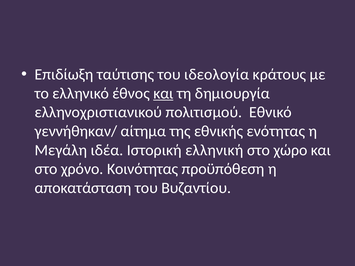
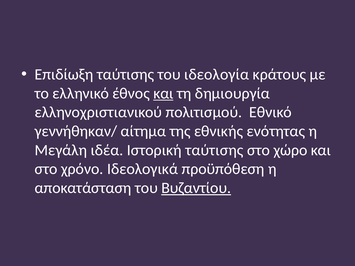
Ιστορική ελληνική: ελληνική -> ταύτισης
Κοινότητας: Κοινότητας -> Ιδεολογικά
Βυζαντίου underline: none -> present
